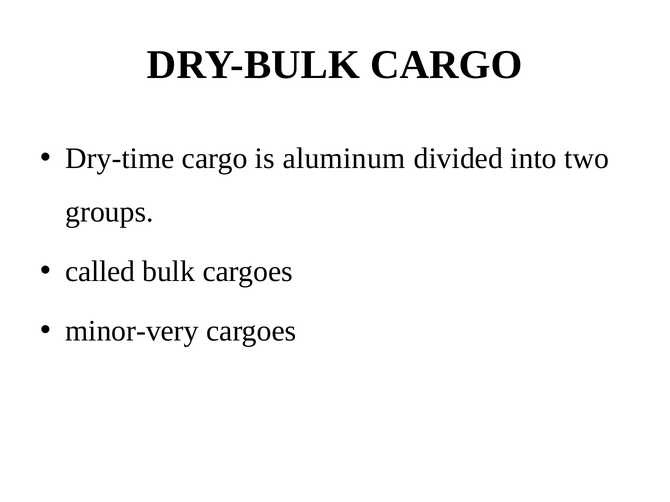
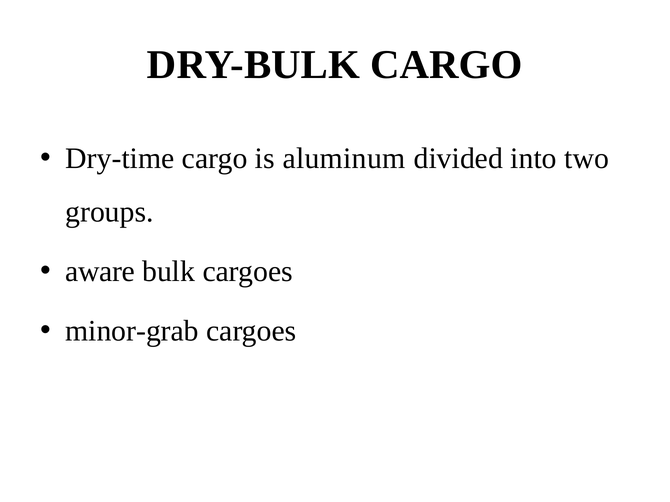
called: called -> aware
minor-very: minor-very -> minor-grab
